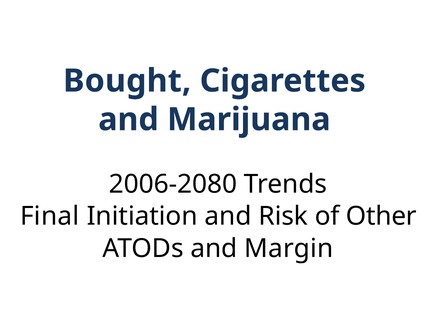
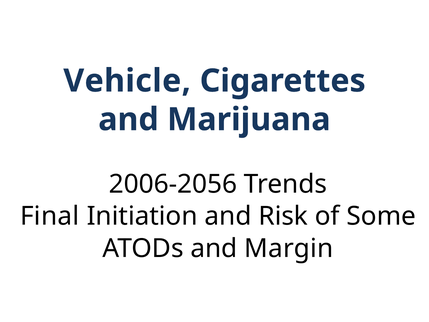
Bought: Bought -> Vehicle
2006-2080: 2006-2080 -> 2006-2056
Other: Other -> Some
